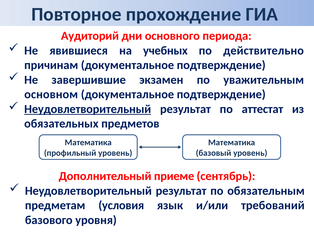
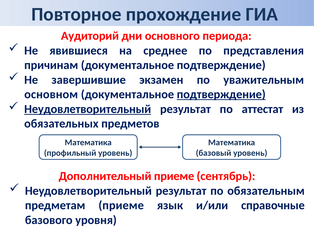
учебных: учебных -> среднее
действительно: действительно -> представления
подтверждение at (221, 95) underline: none -> present
предметам условия: условия -> приеме
требований: требований -> справочные
